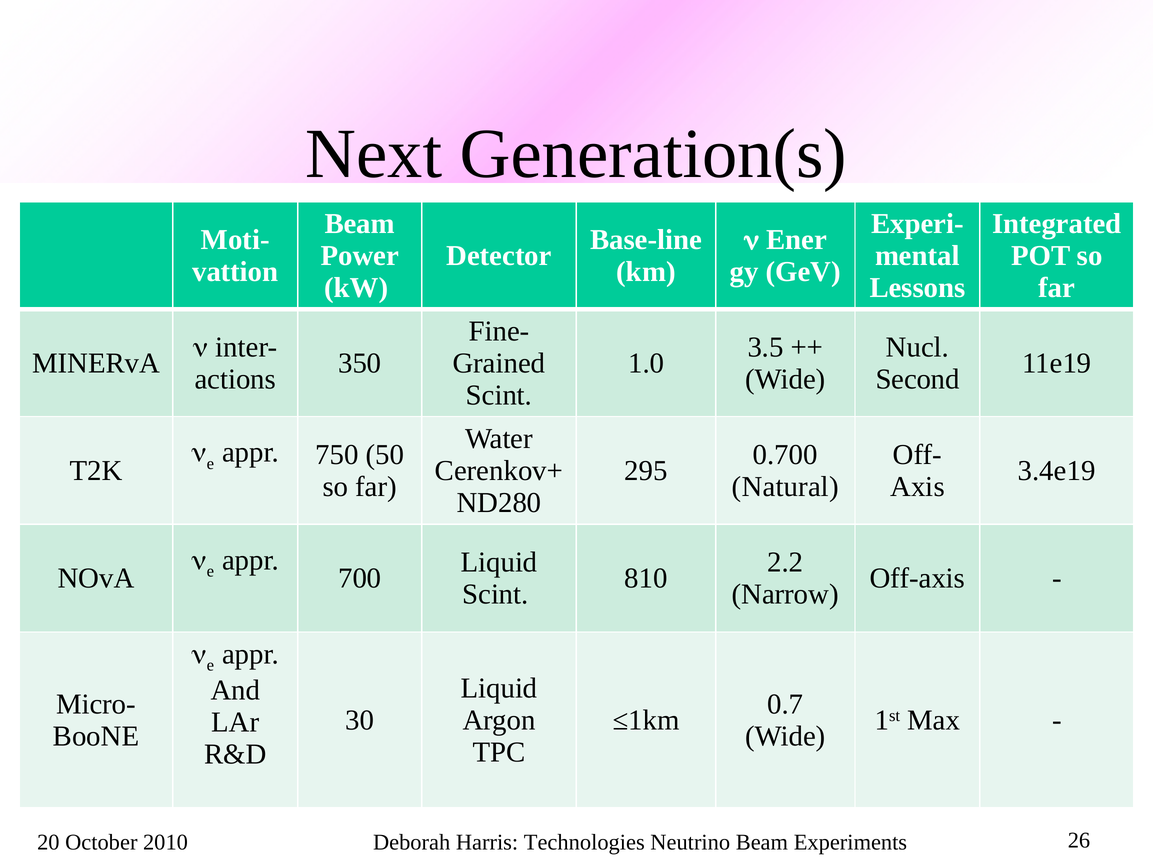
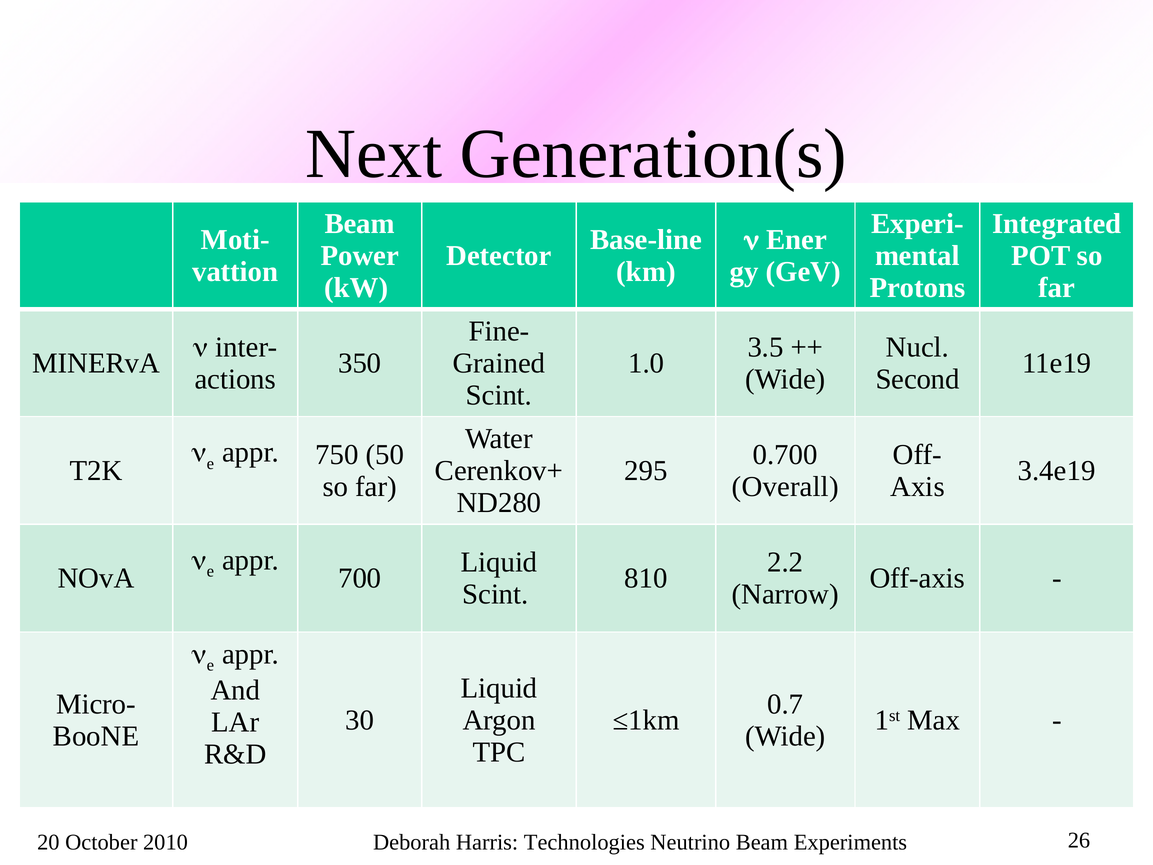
Lessons: Lessons -> Protons
Natural: Natural -> Overall
